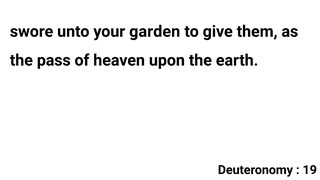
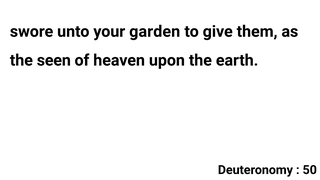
pass: pass -> seen
19: 19 -> 50
